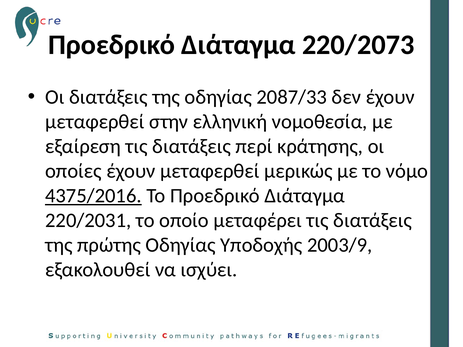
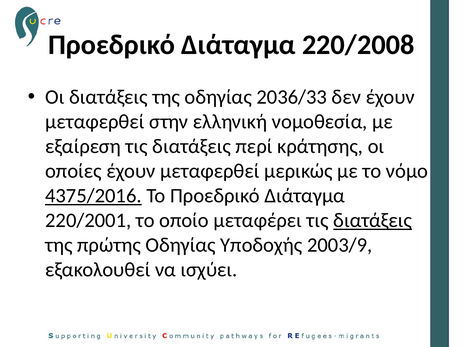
220/2073: 220/2073 -> 220/2008
2087/33: 2087/33 -> 2036/33
220/2031: 220/2031 -> 220/2001
διατάξεις at (373, 221) underline: none -> present
